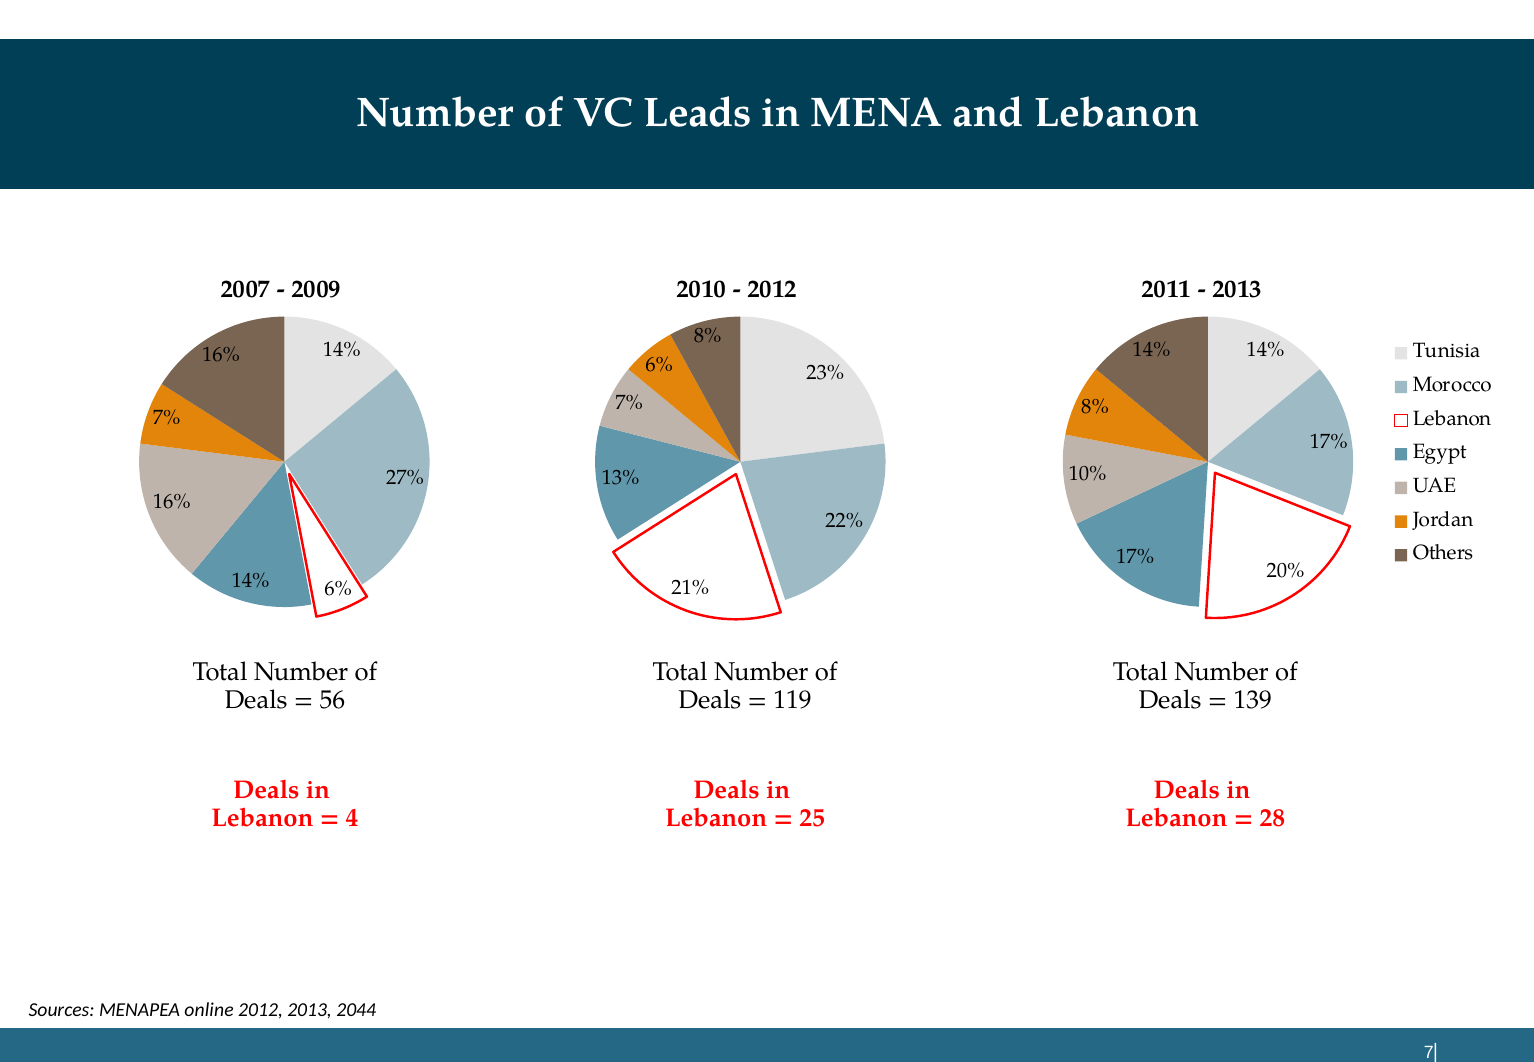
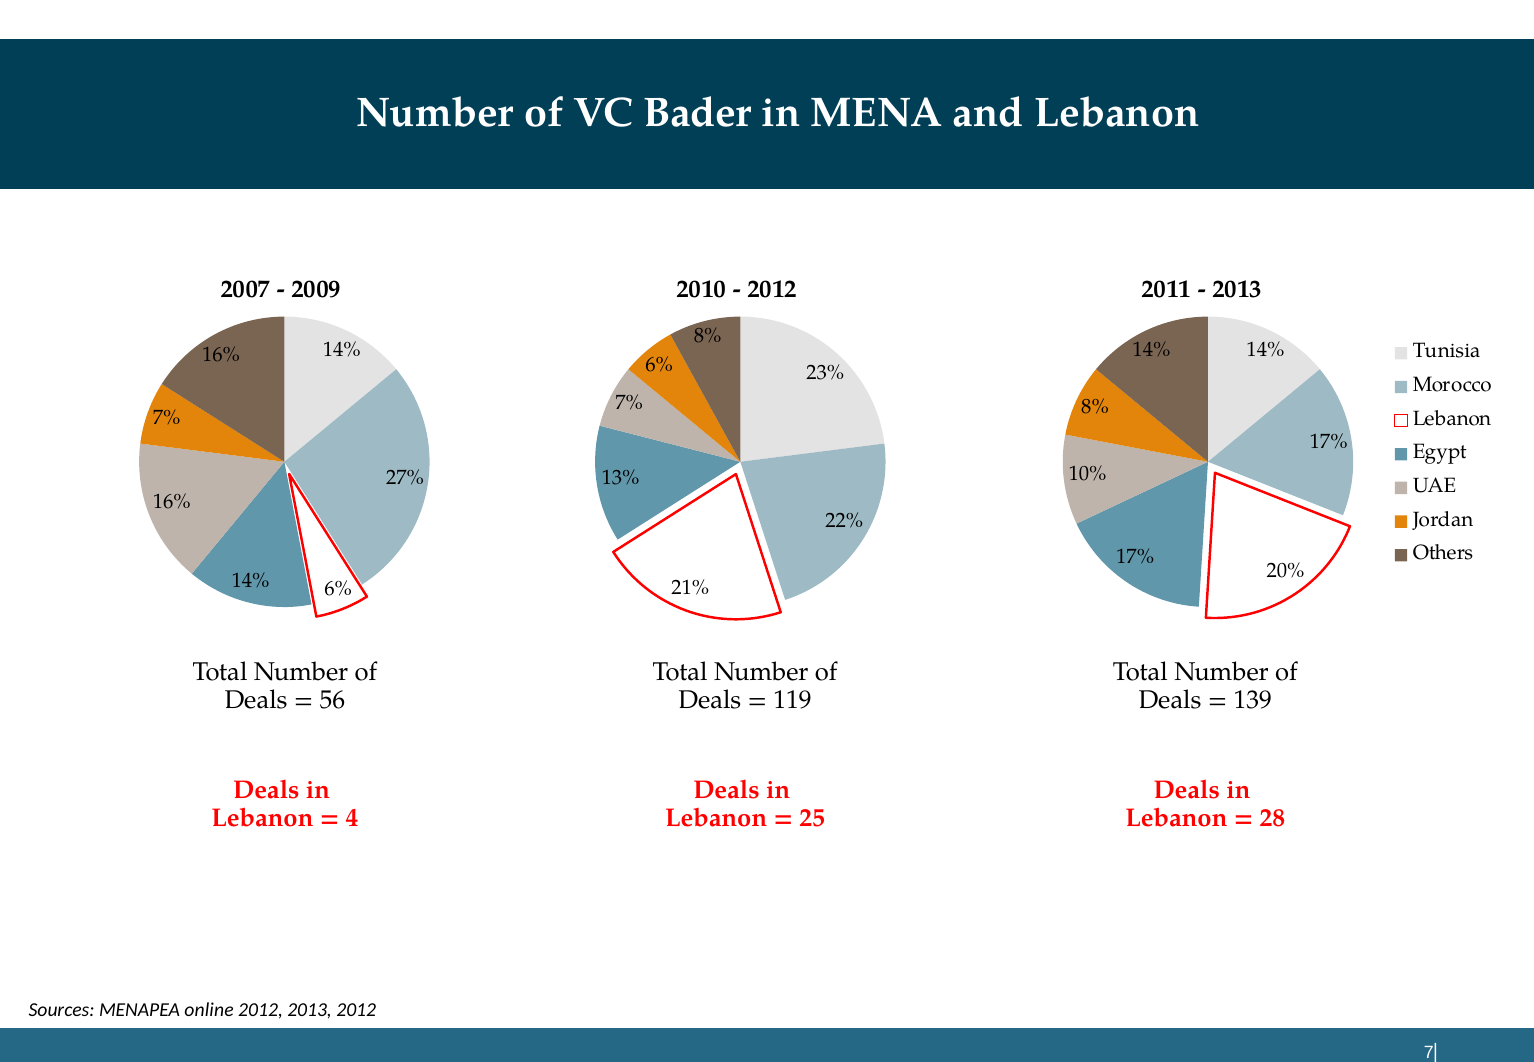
Leads: Leads -> Bader
2013 2044: 2044 -> 2012
